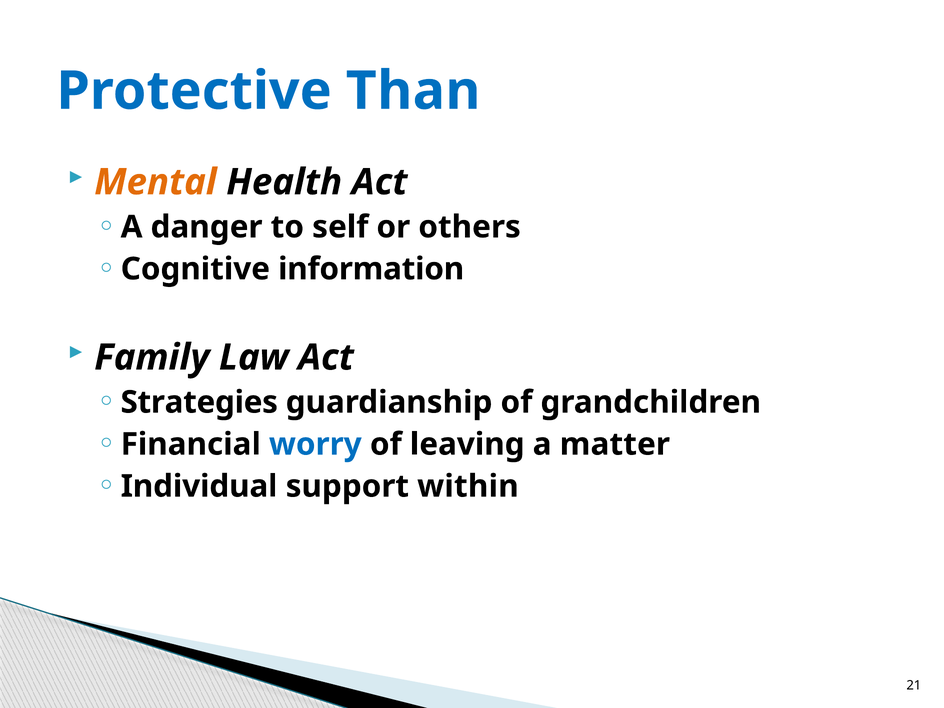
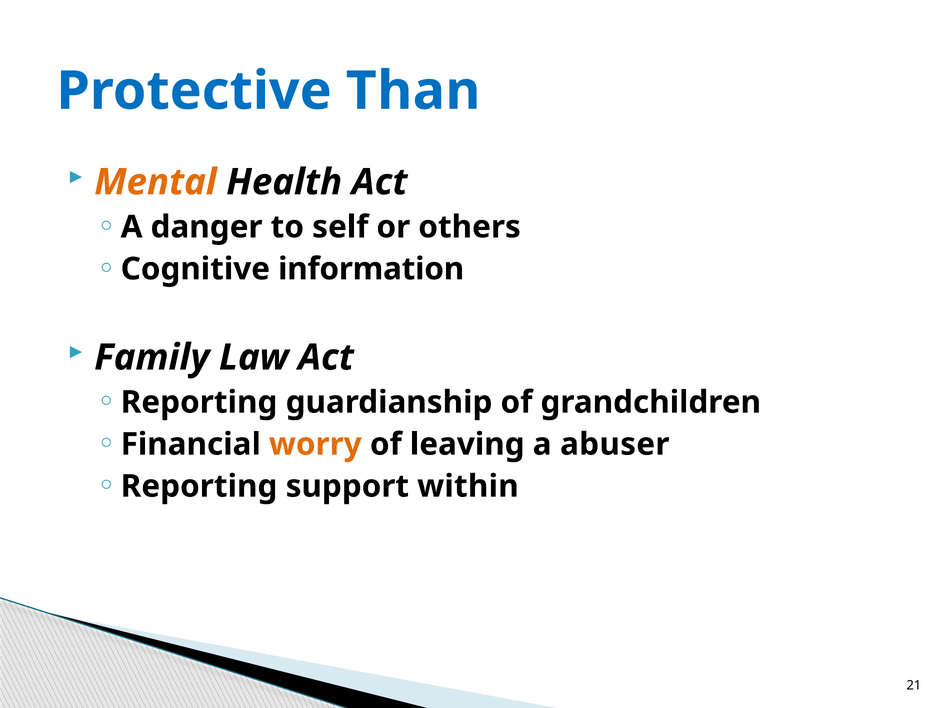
Strategies at (199, 402): Strategies -> Reporting
worry colour: blue -> orange
matter: matter -> abuser
Individual at (199, 486): Individual -> Reporting
